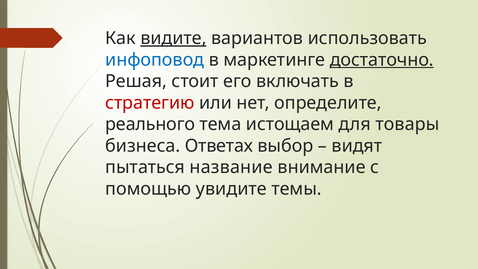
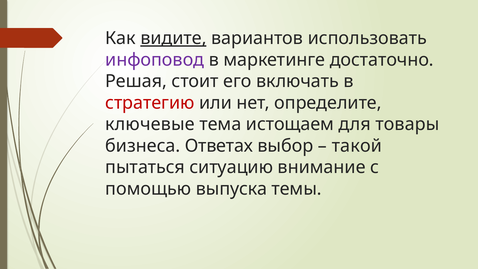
инфоповод colour: blue -> purple
достаточно underline: present -> none
реального: реального -> ключевые
видят: видят -> такой
название: название -> ситуацию
увидите: увидите -> выпуска
